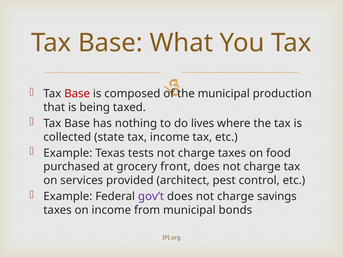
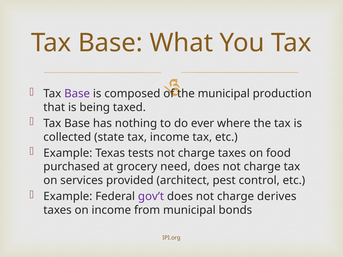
Base at (77, 94) colour: red -> purple
lives: lives -> ever
front: front -> need
savings: savings -> derives
